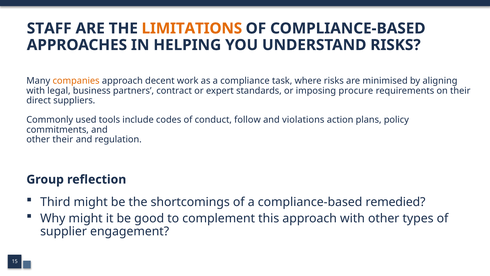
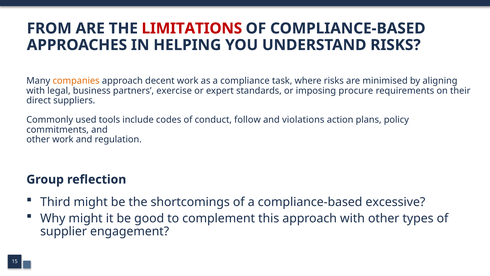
STAFF: STAFF -> FROM
LIMITATIONS colour: orange -> red
contract: contract -> exercise
other their: their -> work
remedied: remedied -> excessive
